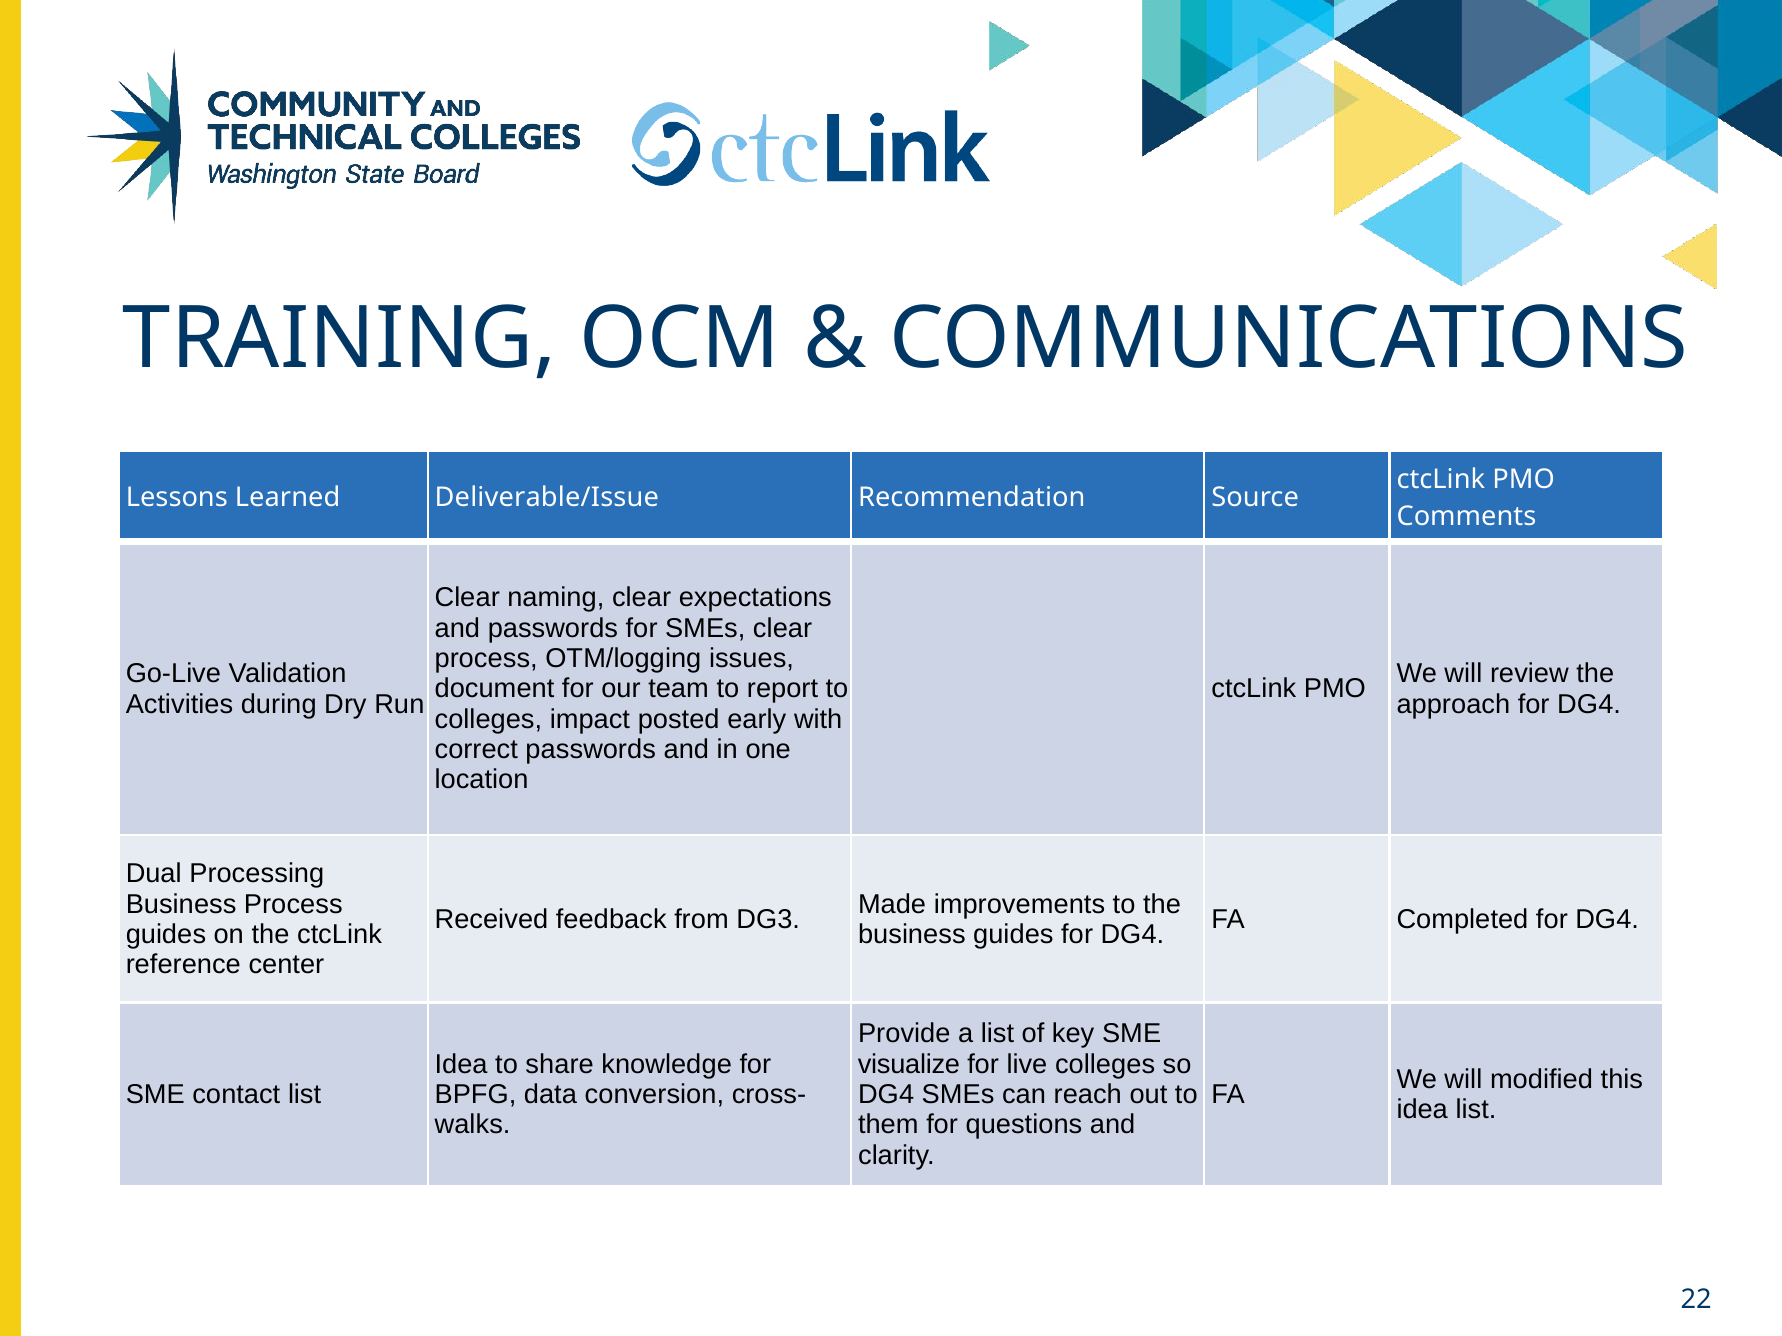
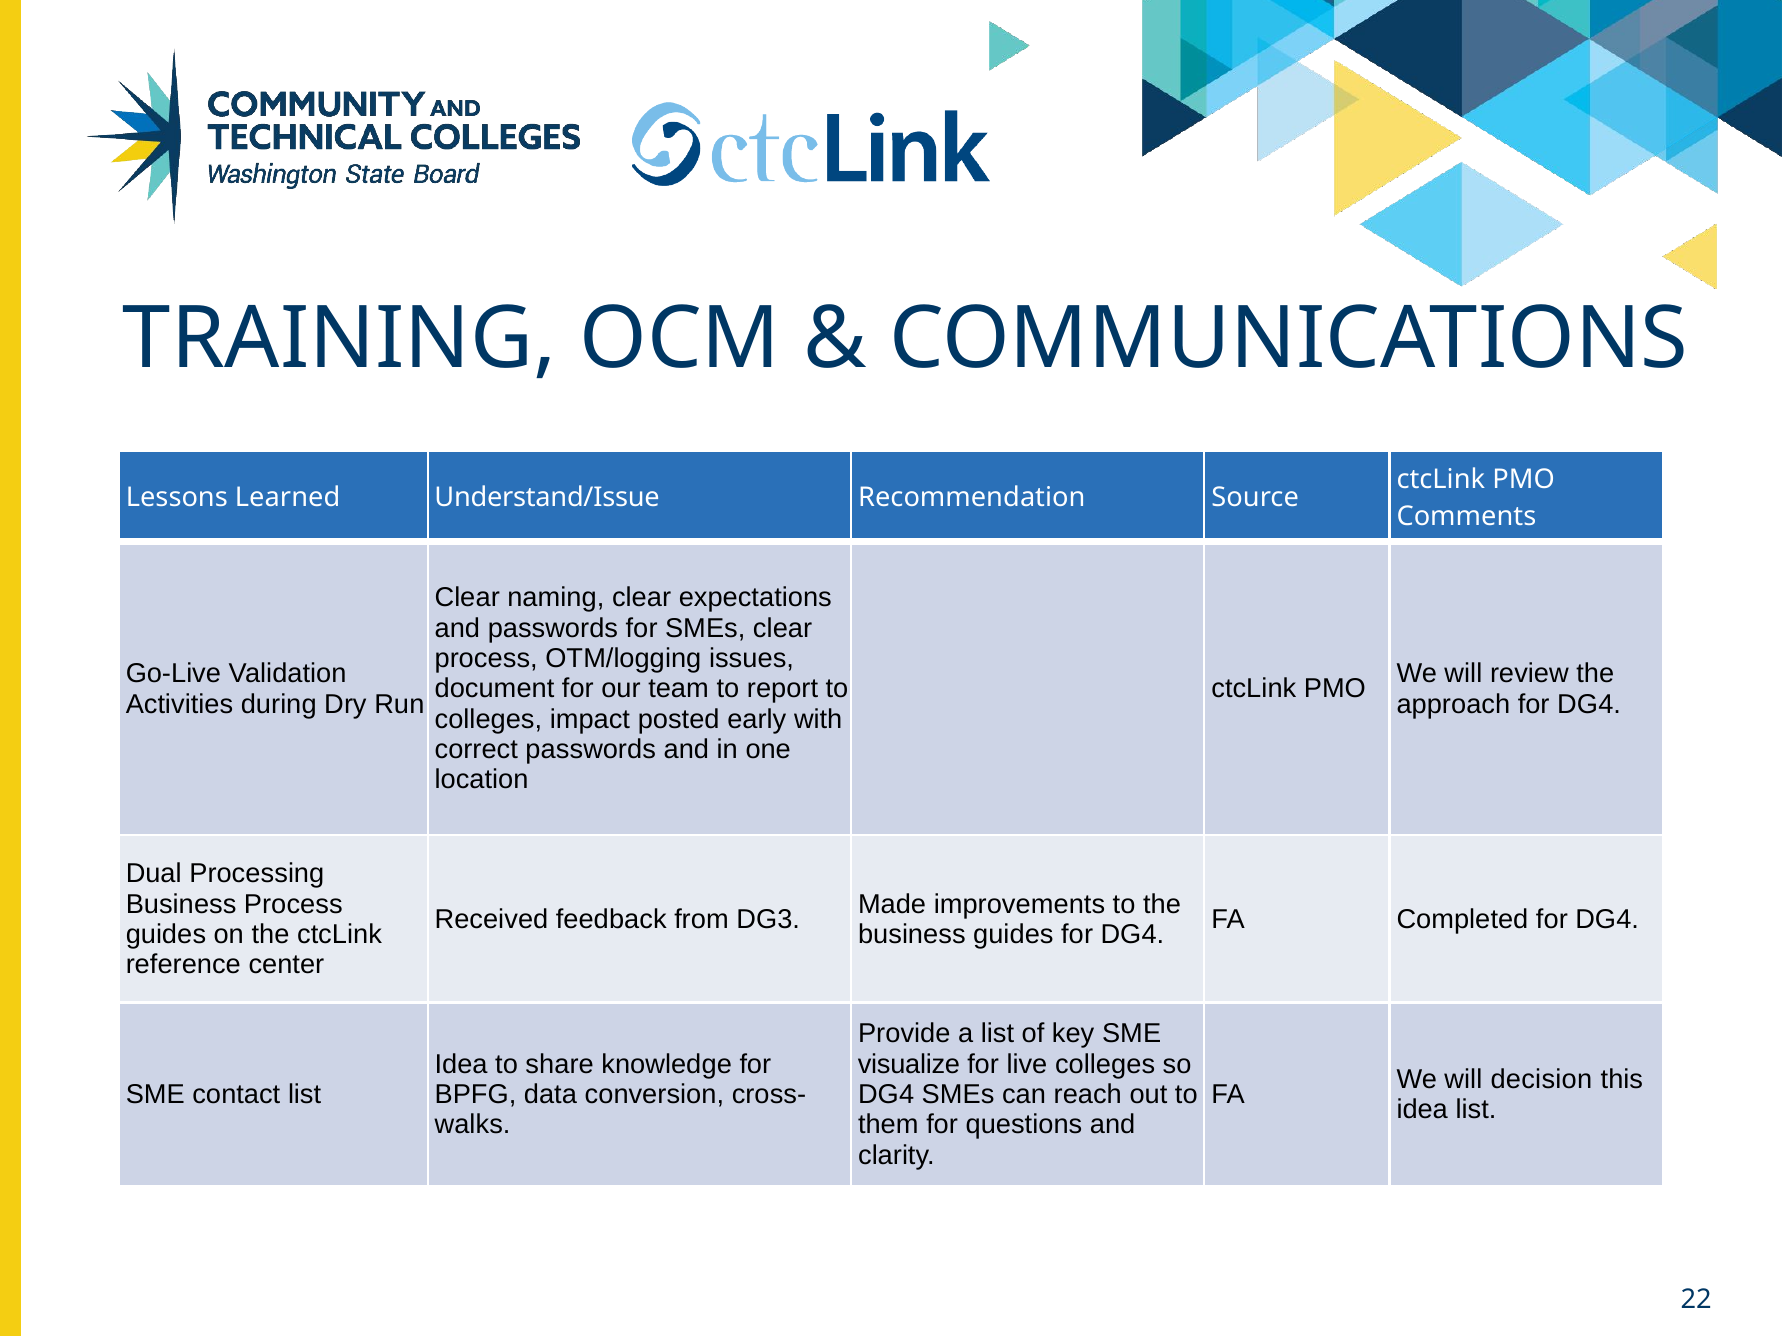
Deliverable/Issue: Deliverable/Issue -> Understand/Issue
modified: modified -> decision
